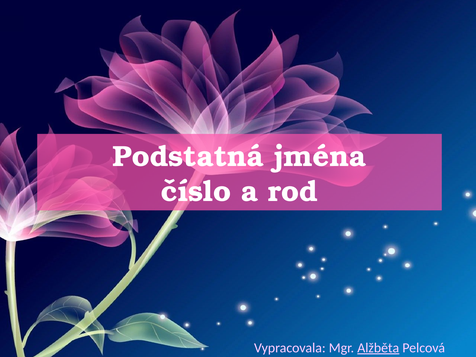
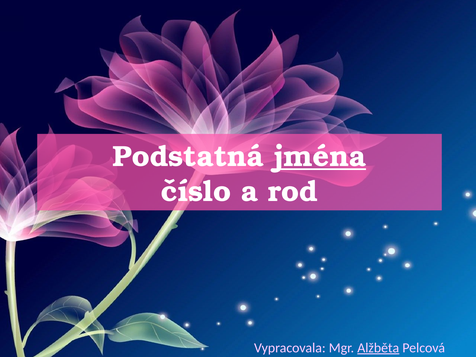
jména underline: none -> present
